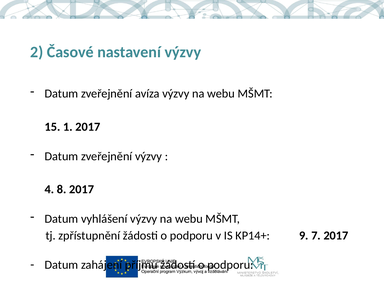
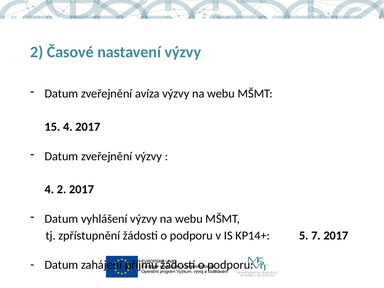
15 1: 1 -> 4
4 8: 8 -> 2
9: 9 -> 5
